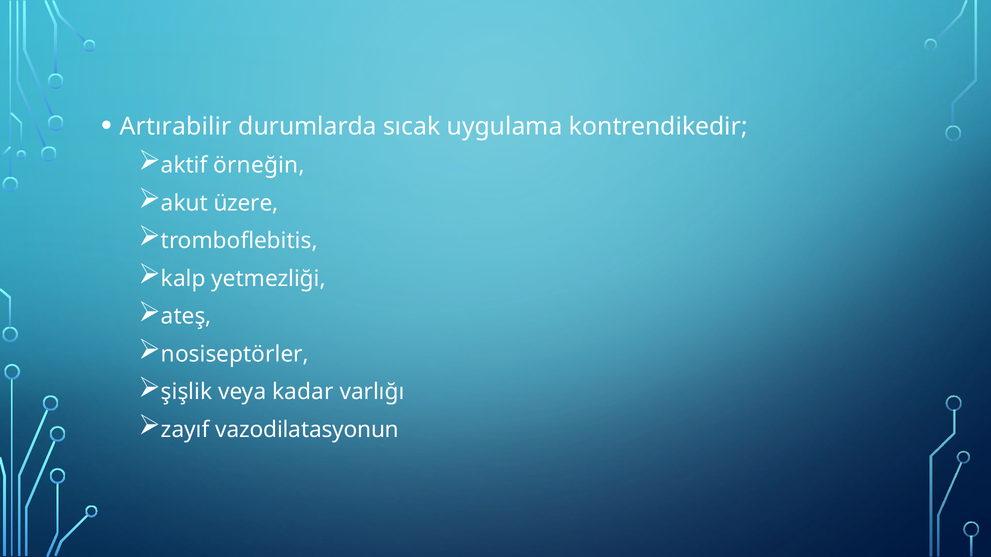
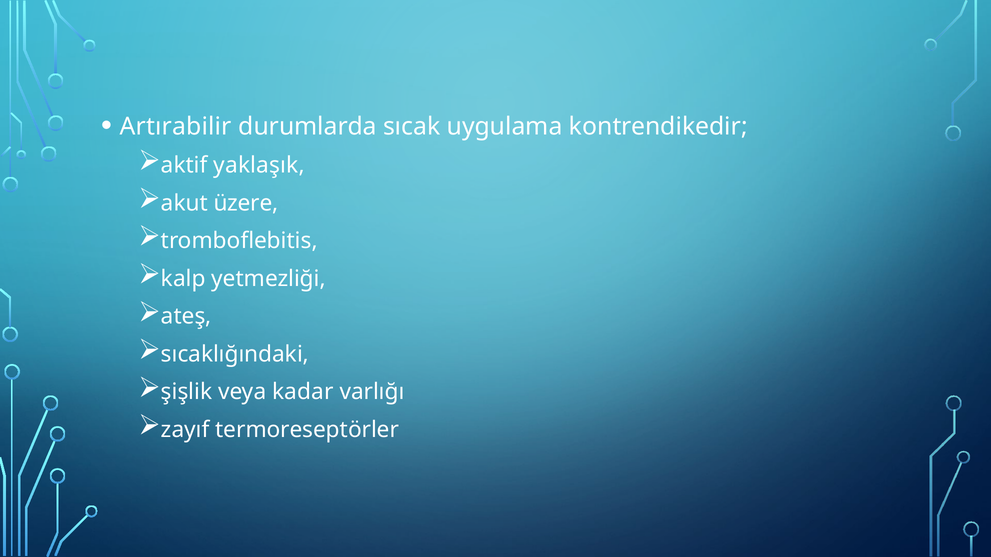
örneğin: örneğin -> yaklaşık
nosiseptörler: nosiseptörler -> sıcaklığındaki
vazodilatasyonun: vazodilatasyonun -> termoreseptörler
